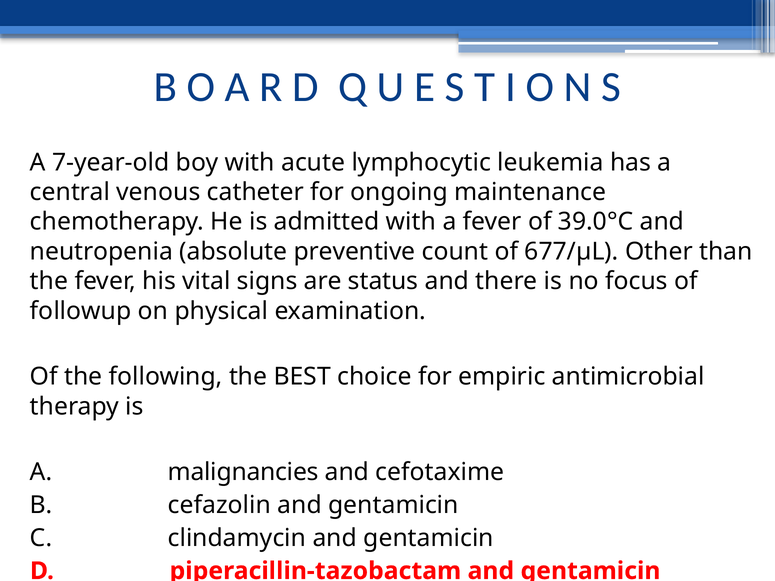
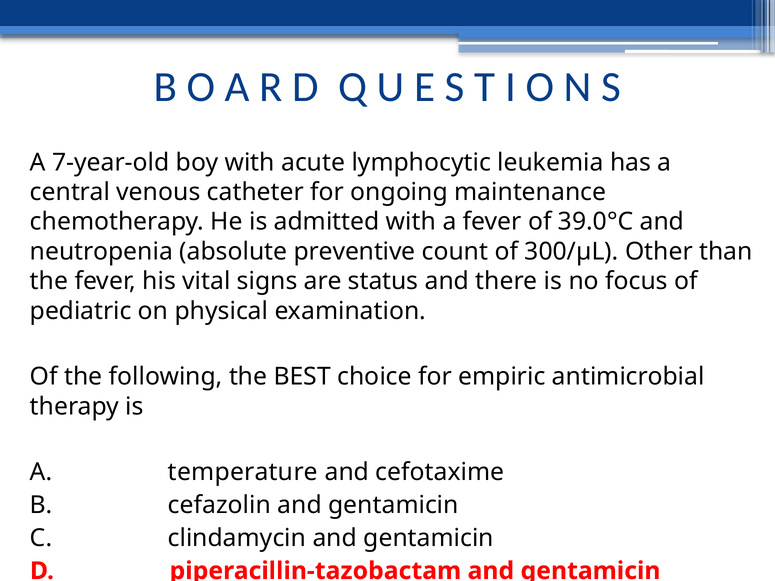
677/µL: 677/µL -> 300/µL
followup: followup -> pediatric
malignancies: malignancies -> temperature
